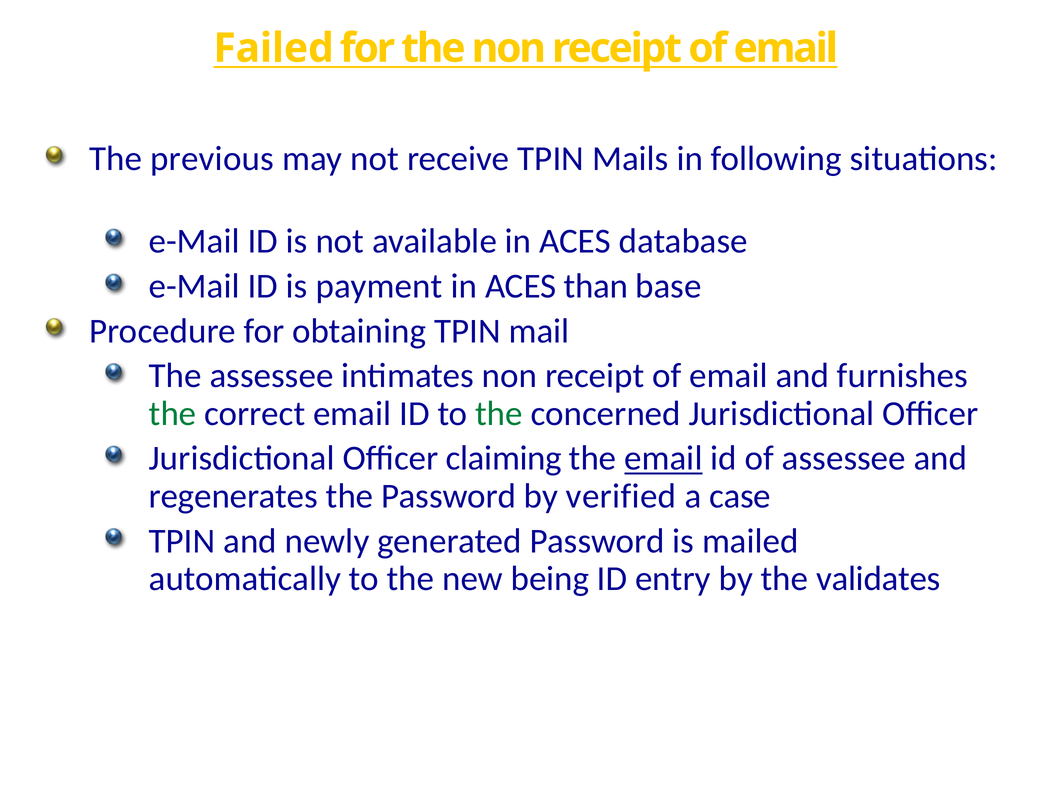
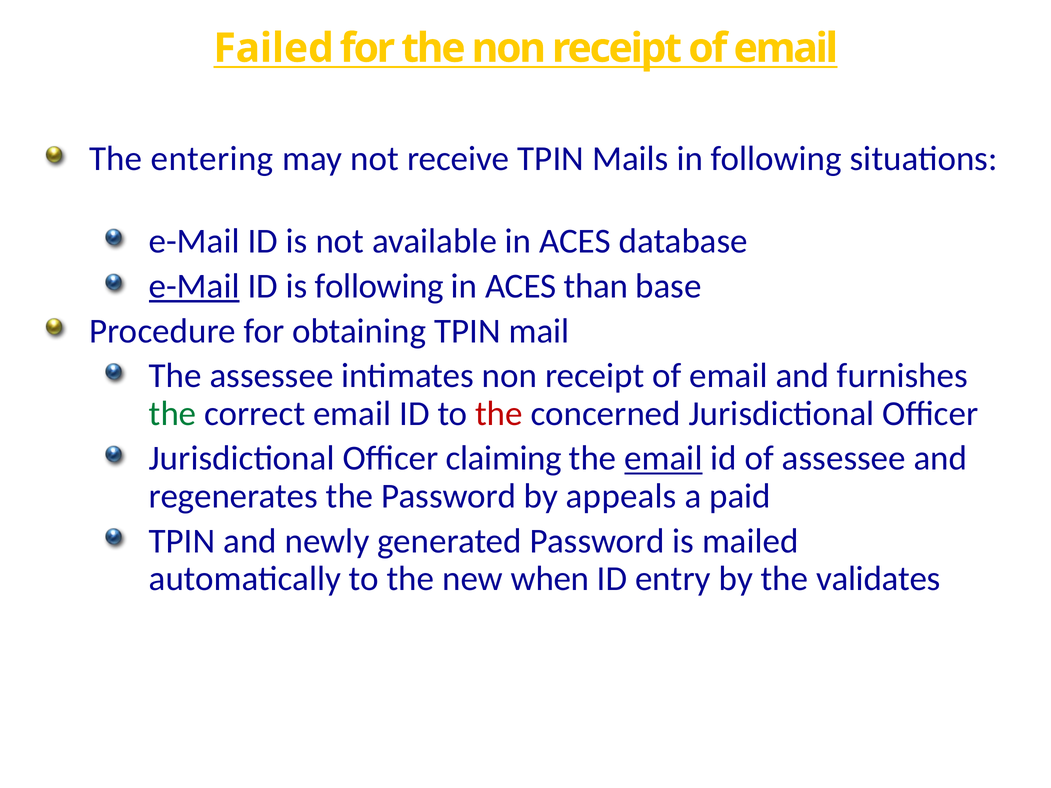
previous: previous -> entering
e-Mail at (194, 286) underline: none -> present
is payment: payment -> following
the at (499, 414) colour: green -> red
verified: verified -> appeals
case: case -> paid
being: being -> when
